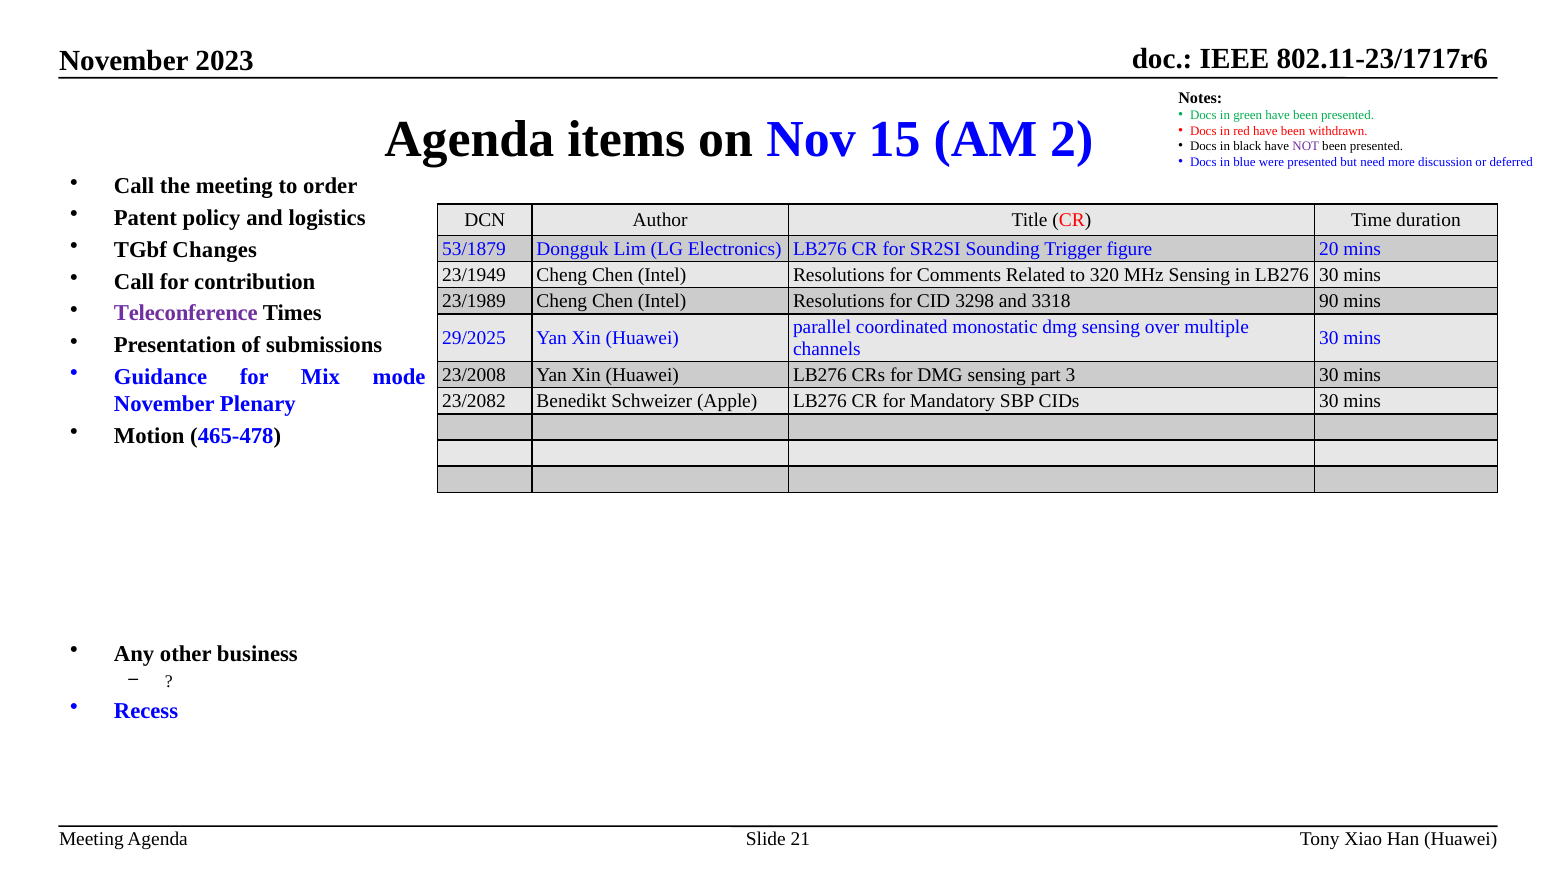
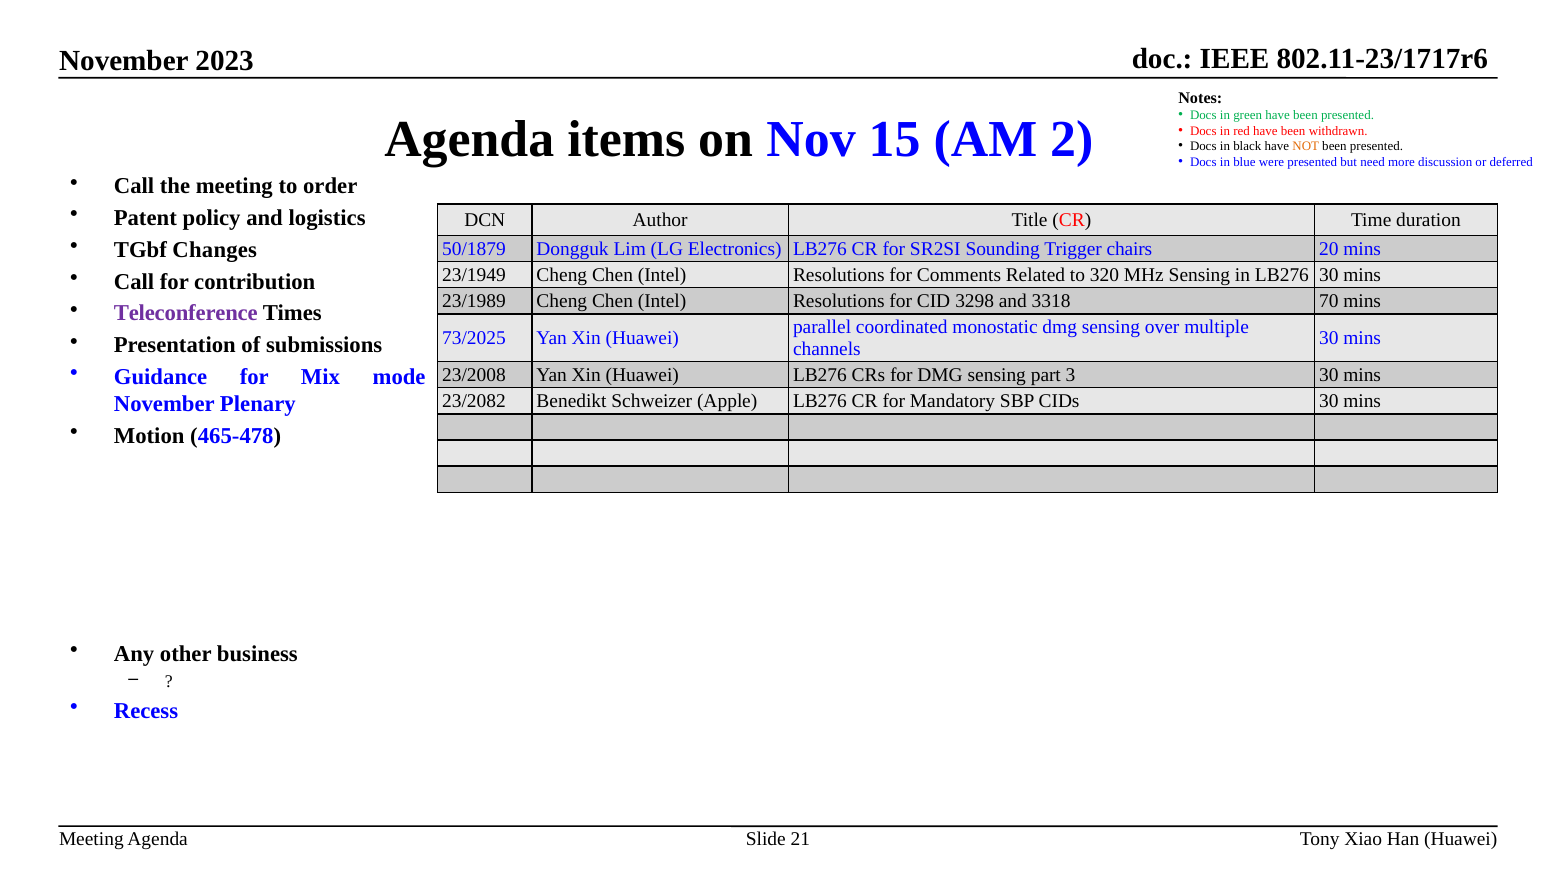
NOT colour: purple -> orange
53/1879: 53/1879 -> 50/1879
figure: figure -> chairs
90: 90 -> 70
29/2025: 29/2025 -> 73/2025
